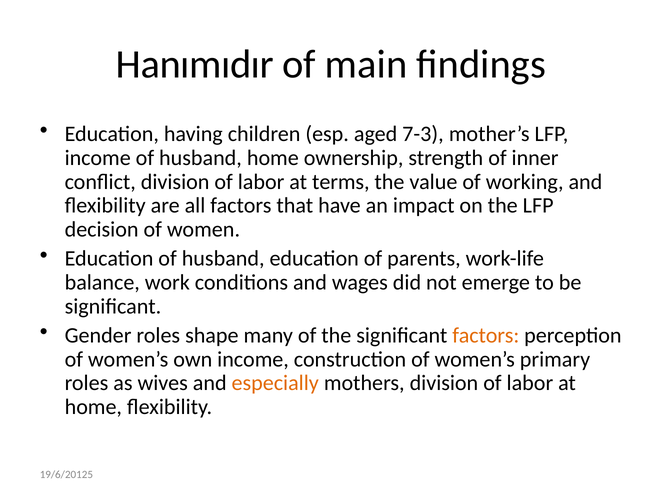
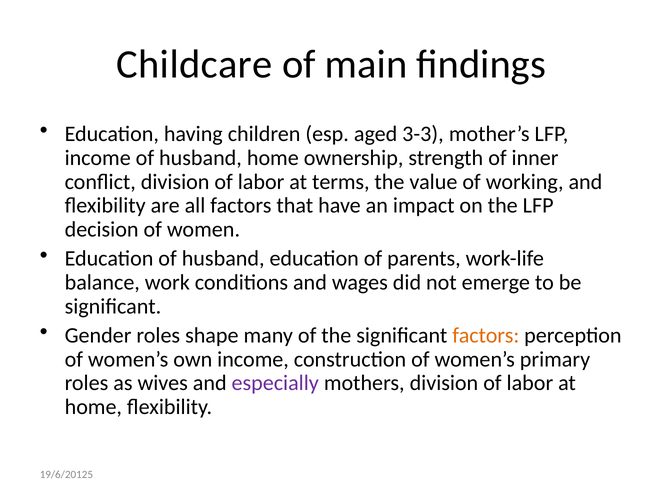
Hanımıdır: Hanımıdır -> Childcare
7-3: 7-3 -> 3-3
especially colour: orange -> purple
